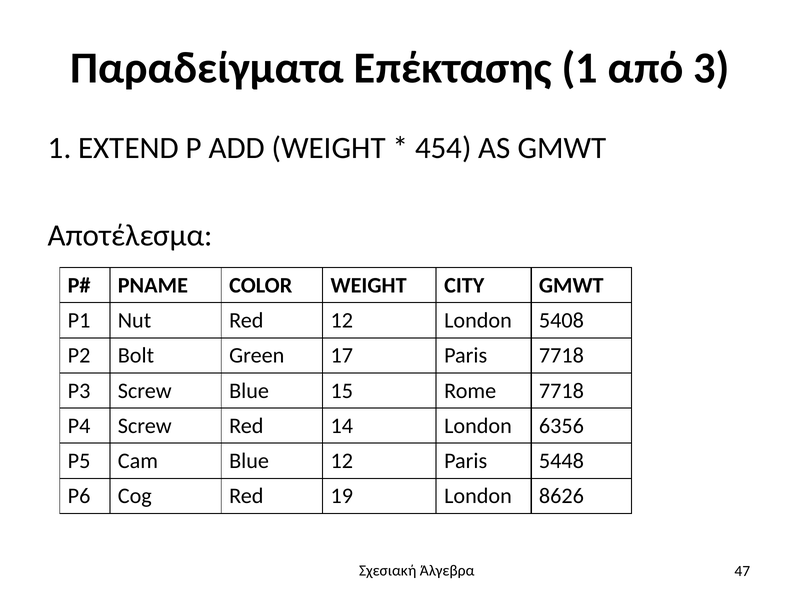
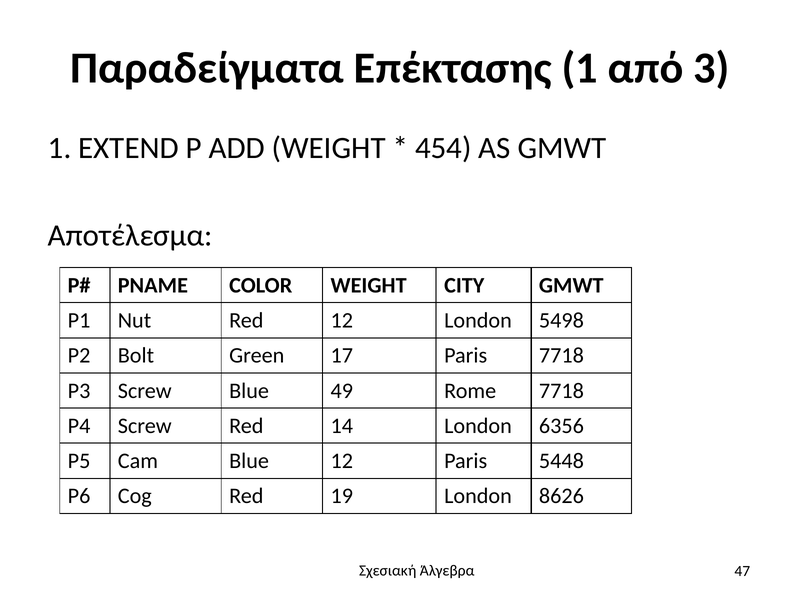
5408: 5408 -> 5498
15: 15 -> 49
